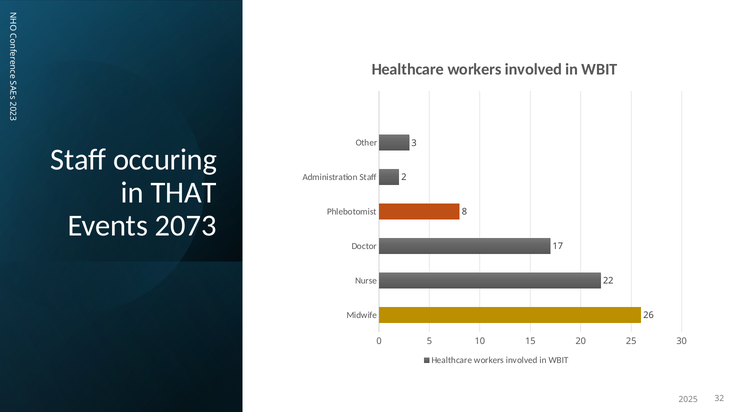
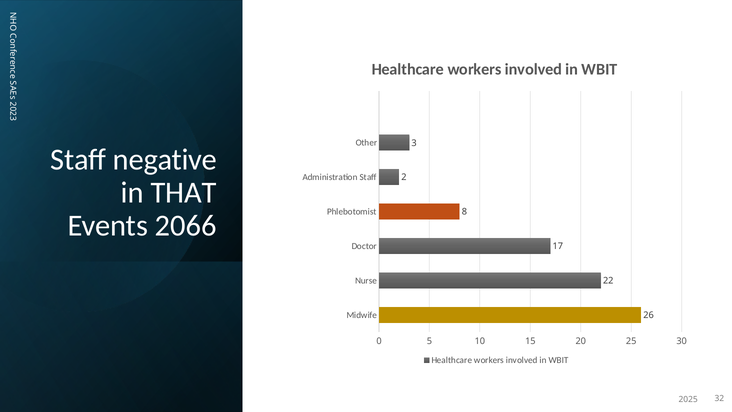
occuring: occuring -> negative
2073: 2073 -> 2066
